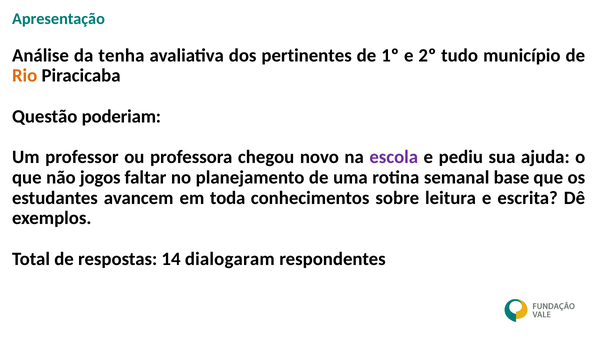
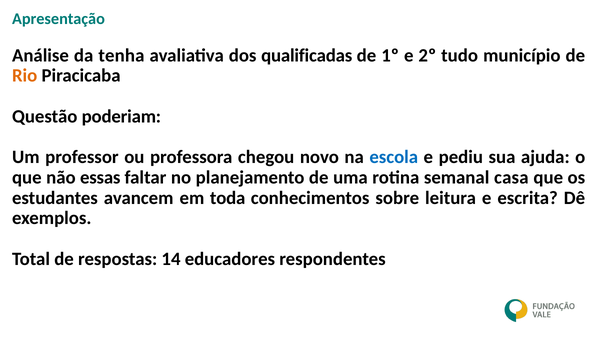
pertinentes: pertinentes -> qualificadas
escola colour: purple -> blue
jogos: jogos -> essas
base: base -> casa
dialogaram: dialogaram -> educadores
